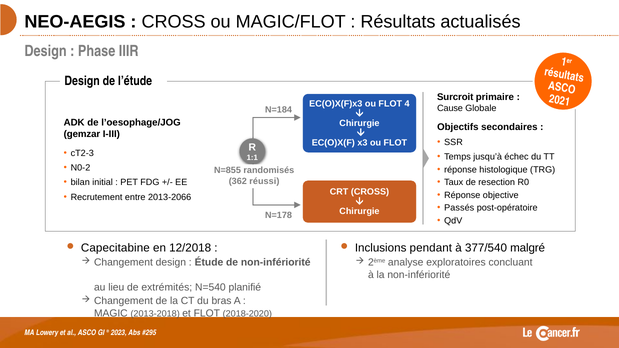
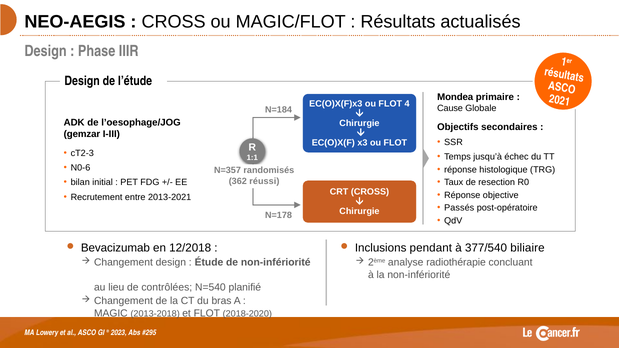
Surcroit: Surcroit -> Mondea
N0-2: N0-2 -> N0-6
N=855: N=855 -> N=357
2013-2066: 2013-2066 -> 2013-2021
Capecitabine: Capecitabine -> Bevacizumab
malgré: malgré -> biliaire
exploratoires: exploratoires -> radiothérapie
extrémités: extrémités -> contrôlées
